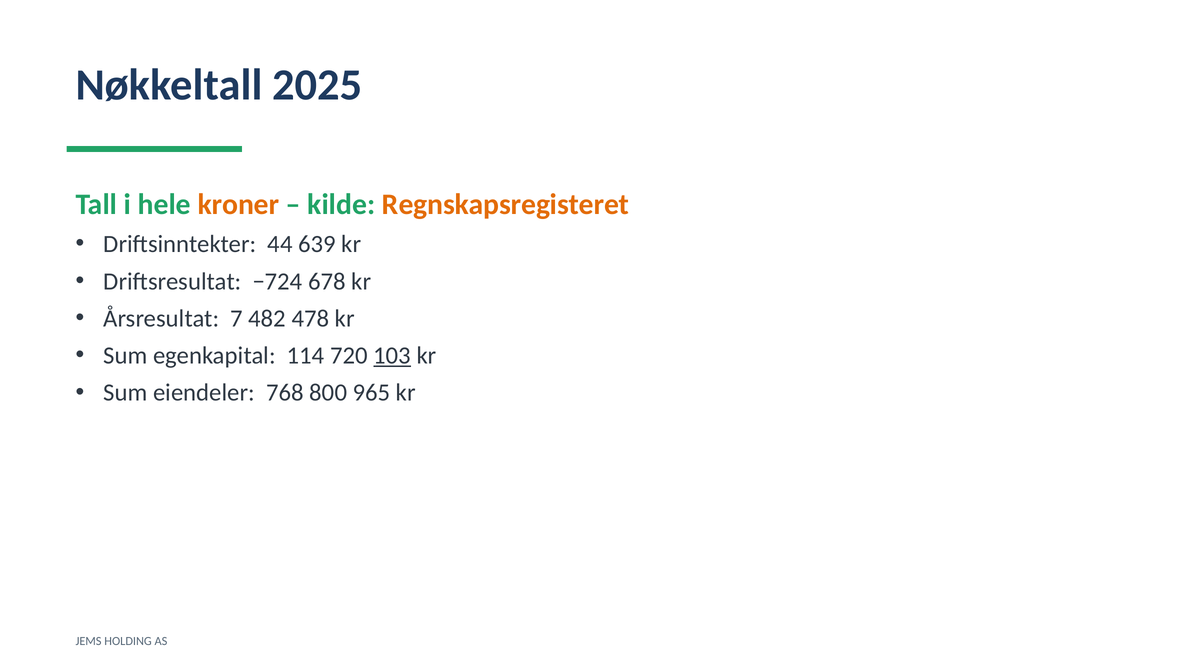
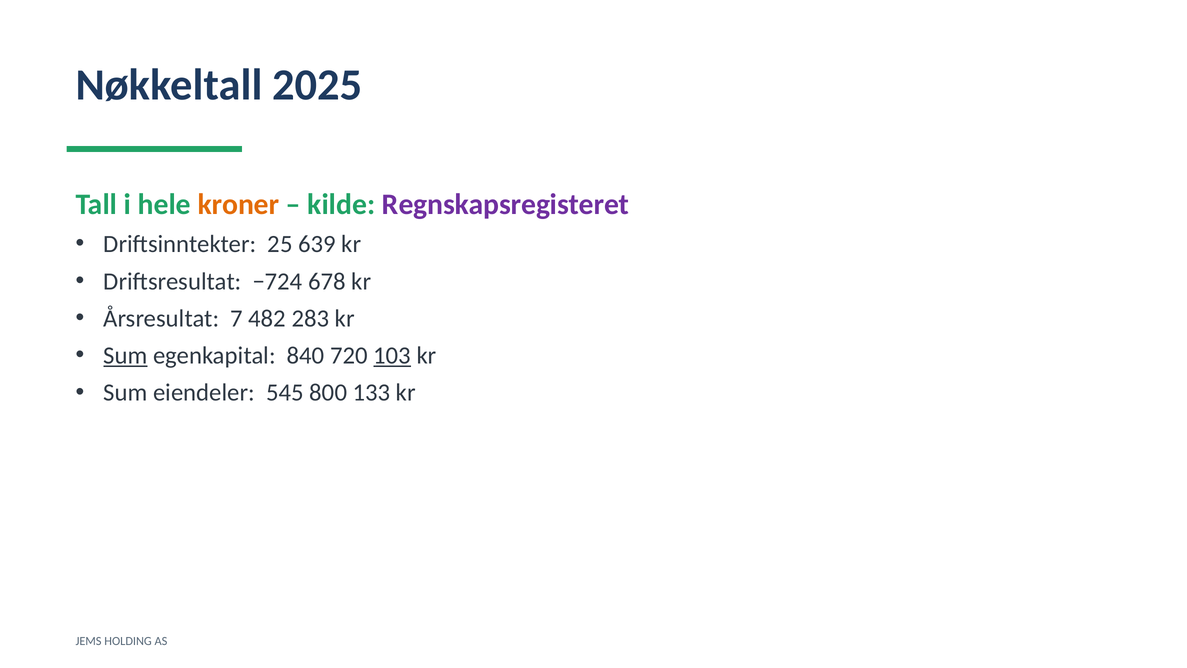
Regnskapsregisteret colour: orange -> purple
44: 44 -> 25
478: 478 -> 283
Sum at (125, 355) underline: none -> present
114: 114 -> 840
768: 768 -> 545
965: 965 -> 133
